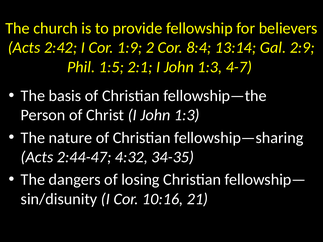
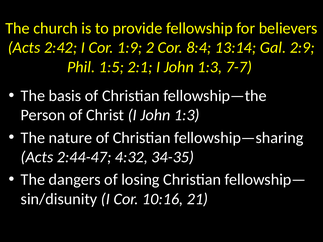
4-7: 4-7 -> 7-7
